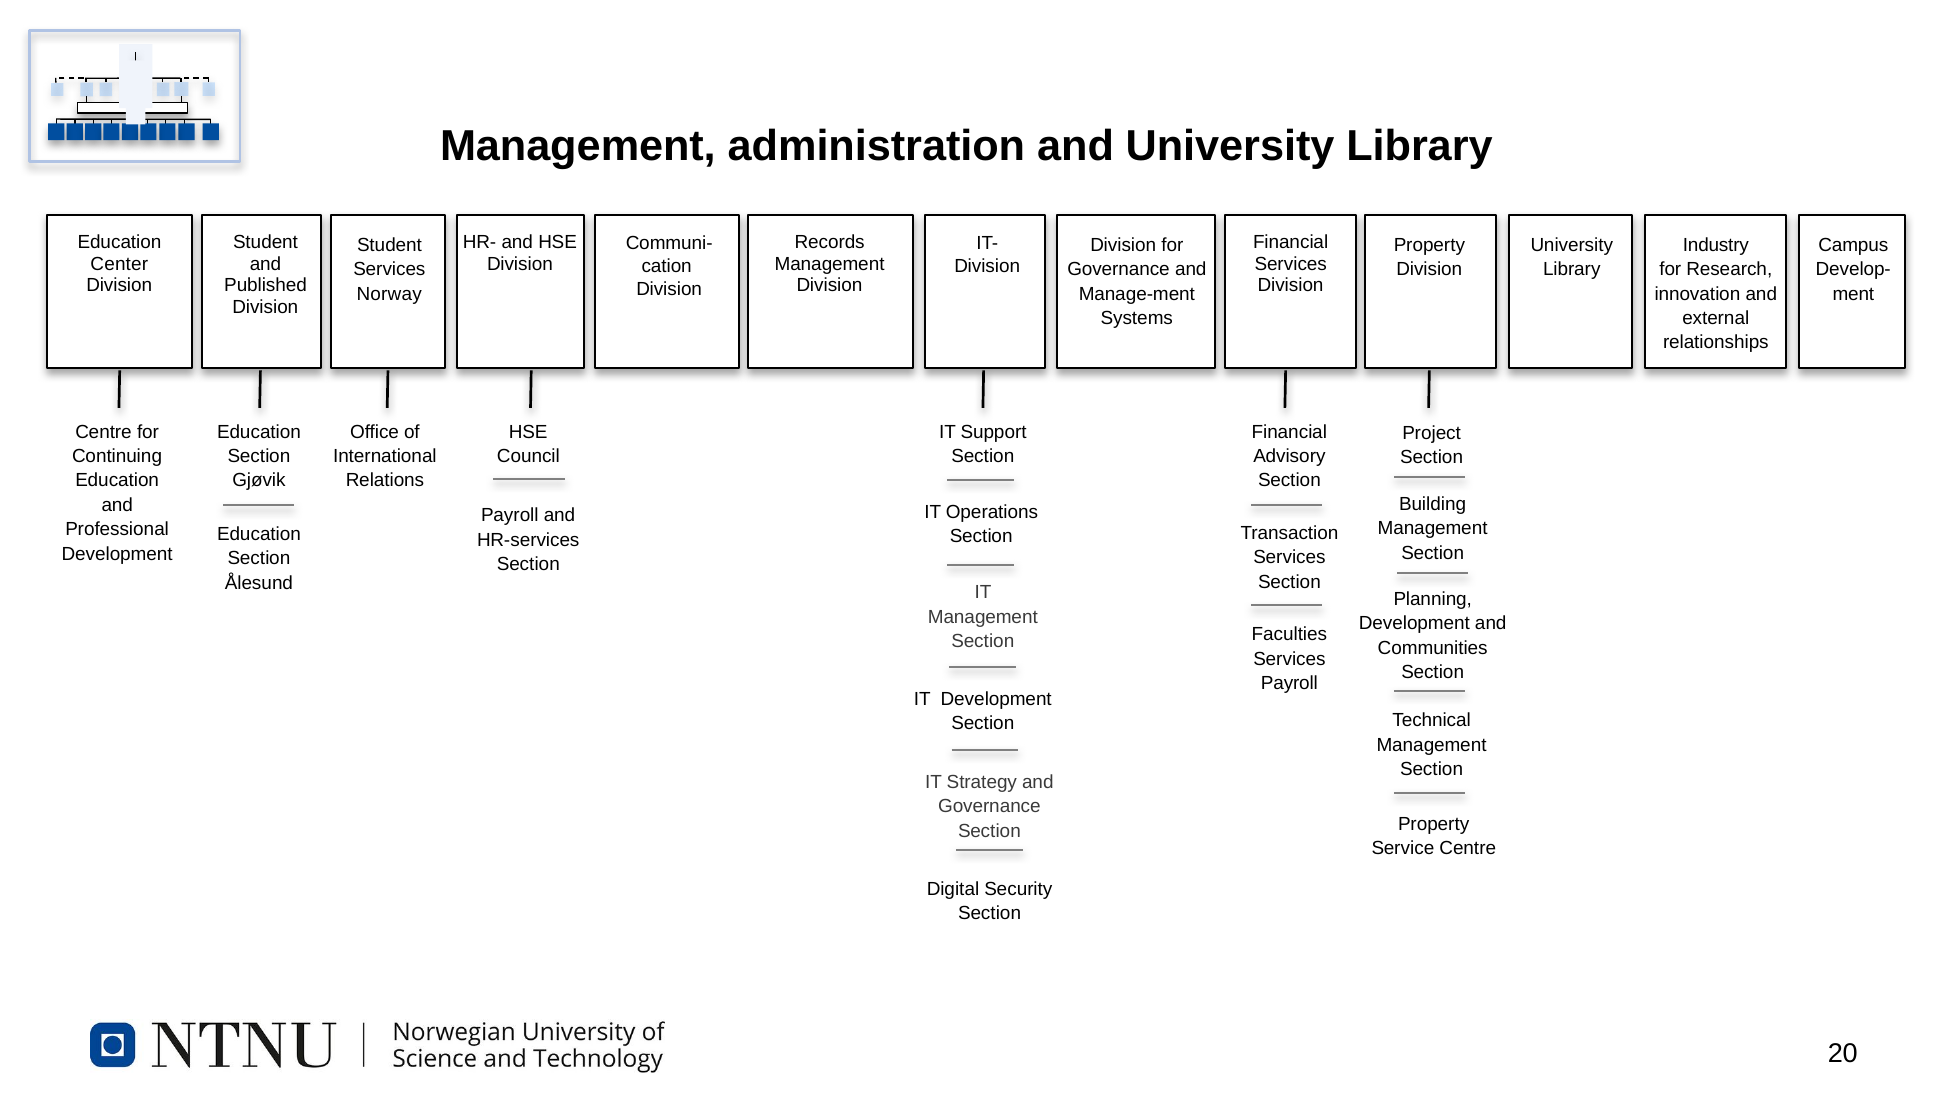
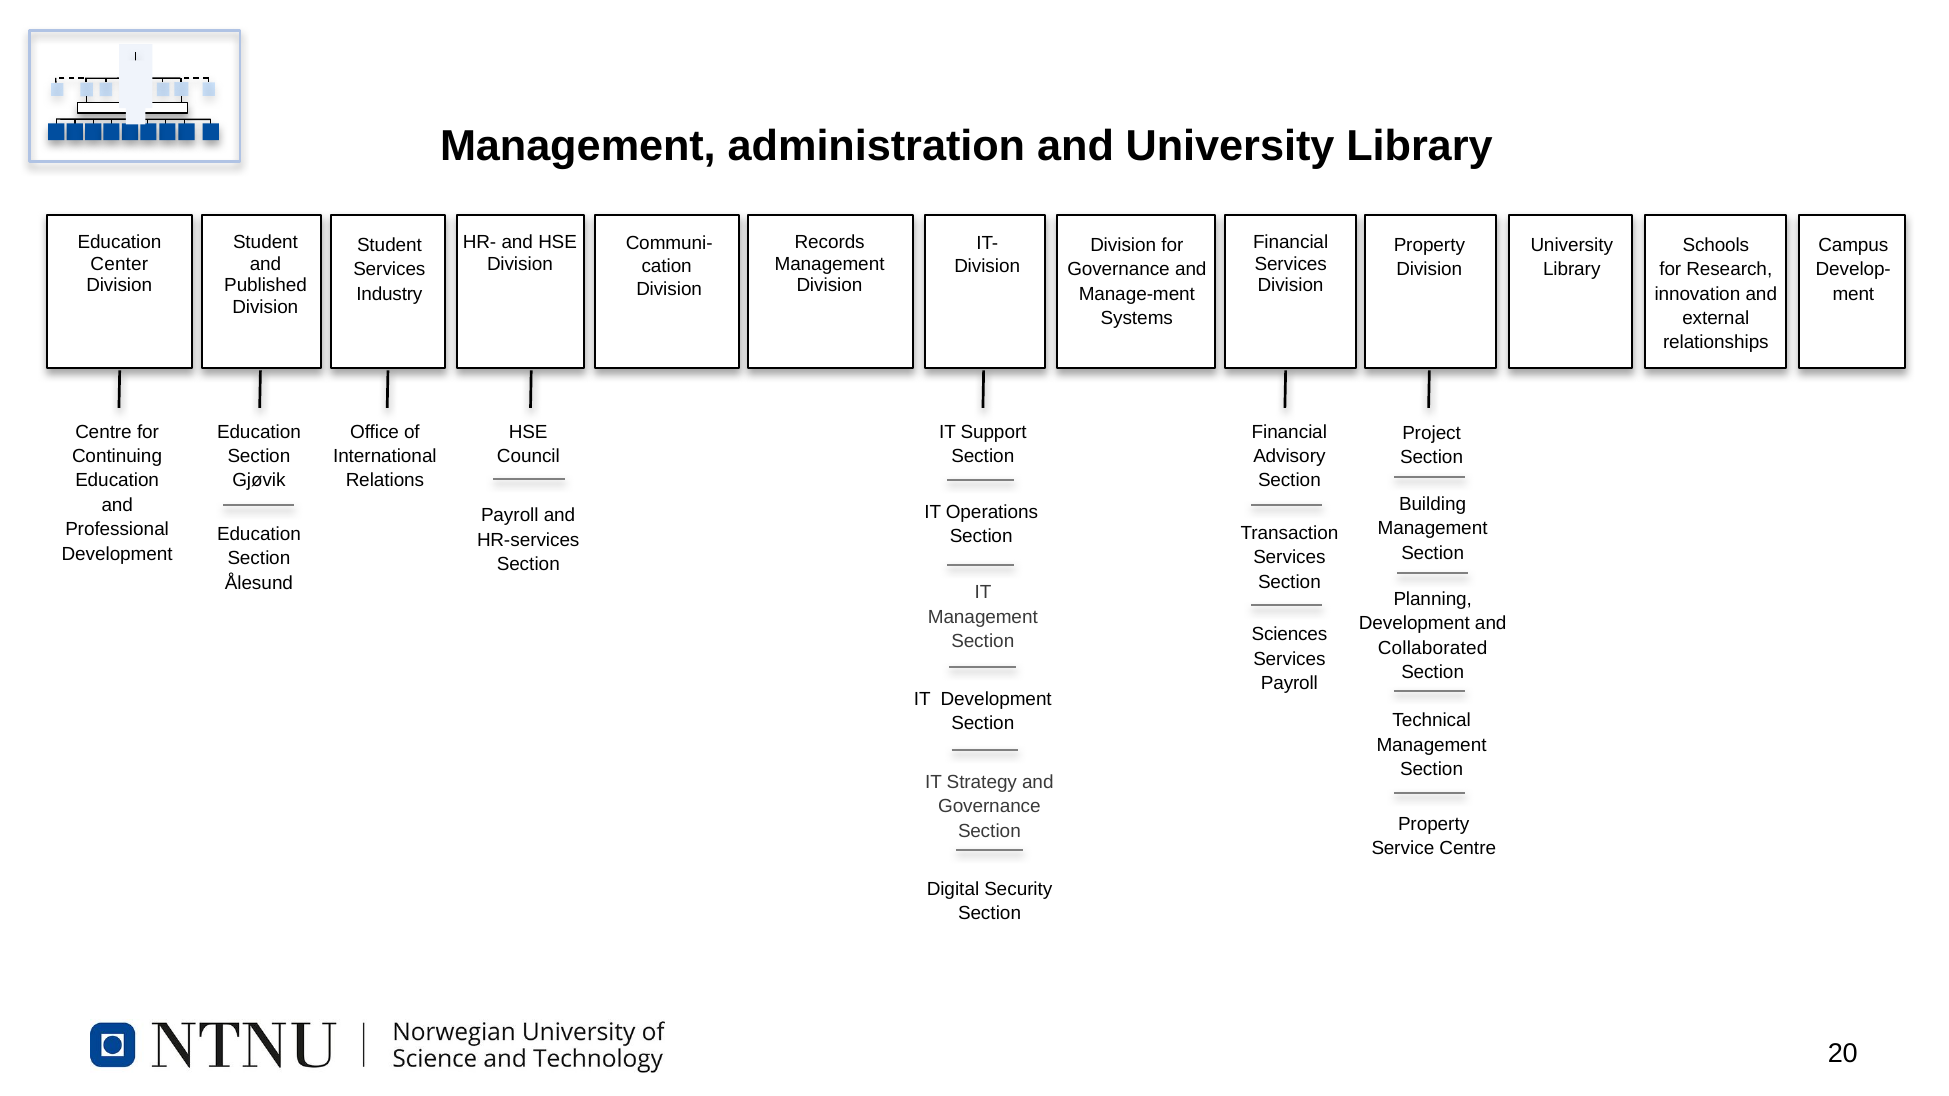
Industry: Industry -> Schools
Norway: Norway -> Industry
Faculties: Faculties -> Sciences
Communities: Communities -> Collaborated
